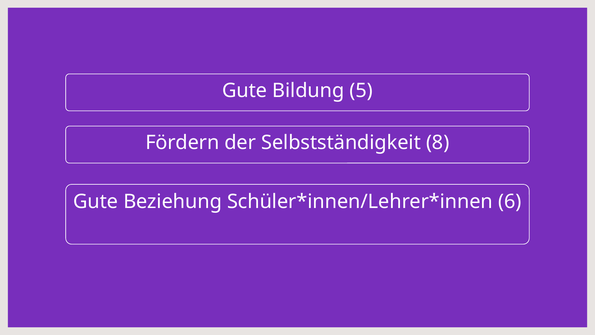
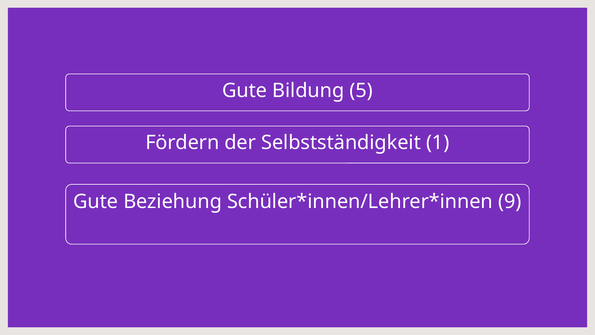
8: 8 -> 1
6: 6 -> 9
